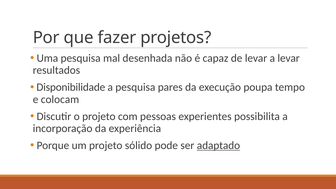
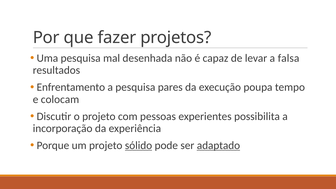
a levar: levar -> falsa
Disponibilidade: Disponibilidade -> Enfrentamento
sólido underline: none -> present
